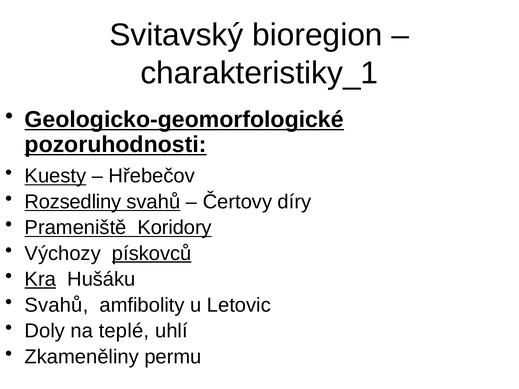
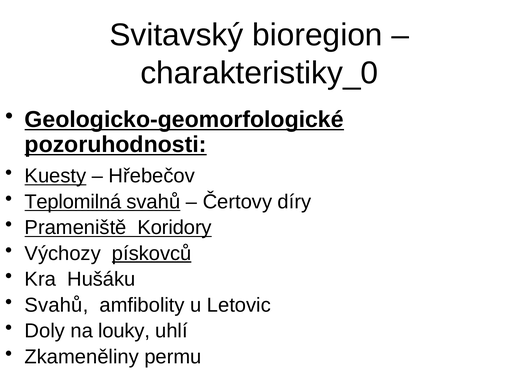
charakteristiky_1: charakteristiky_1 -> charakteristiky_0
Rozsedliny: Rozsedliny -> Teplomilná
Kra underline: present -> none
teplé: teplé -> louky
